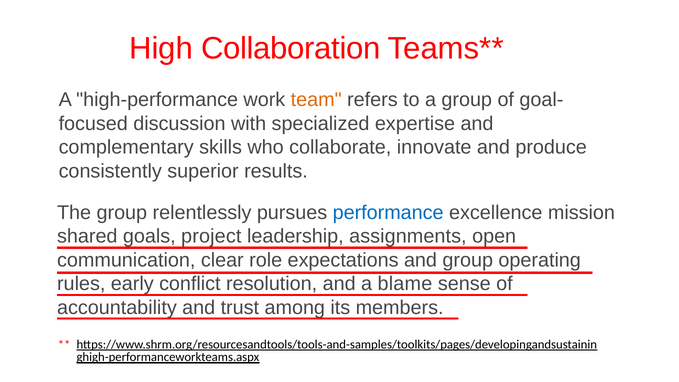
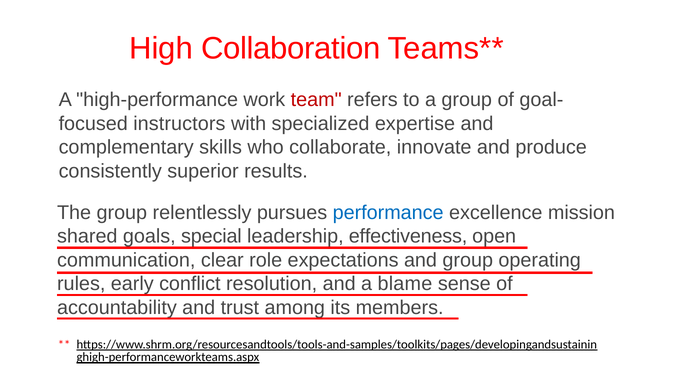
team colour: orange -> red
discussion: discussion -> instructors
project: project -> special
assignments: assignments -> effectiveness
